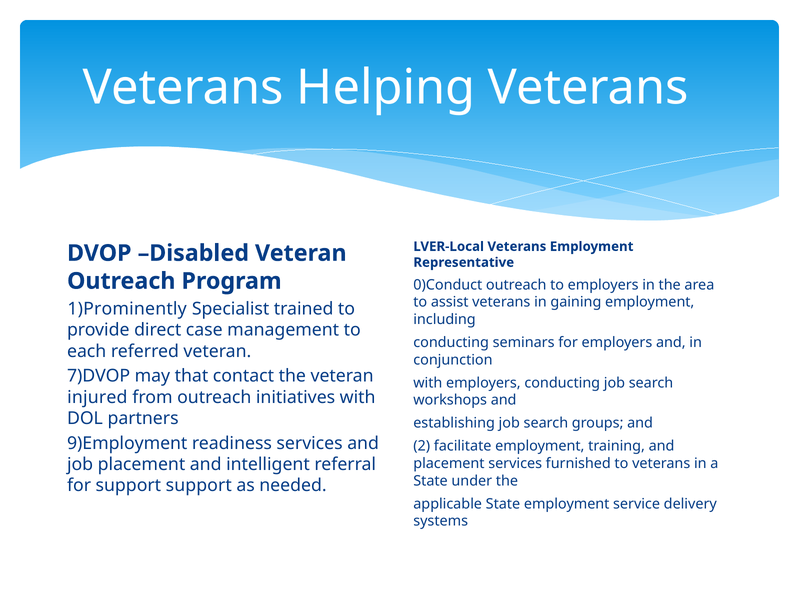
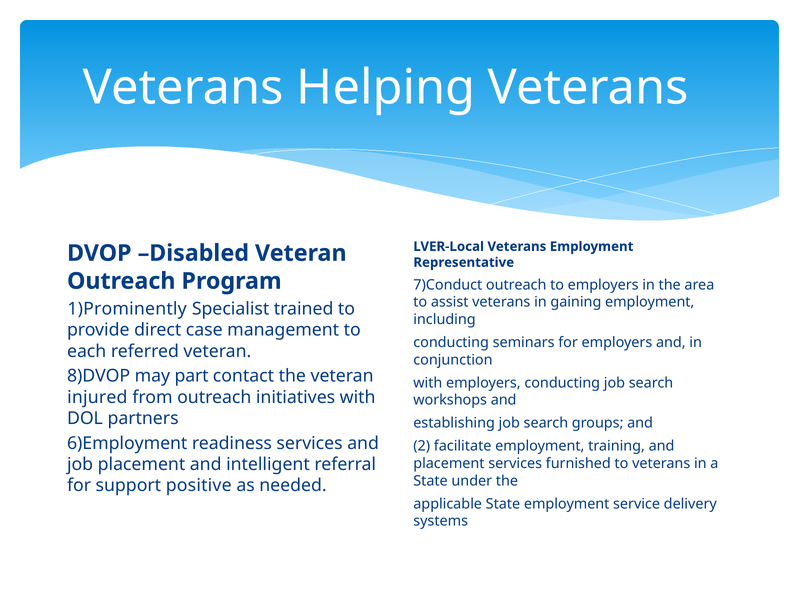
0)Conduct: 0)Conduct -> 7)Conduct
7)DVOP: 7)DVOP -> 8)DVOP
that: that -> part
9)Employment: 9)Employment -> 6)Employment
support support: support -> positive
